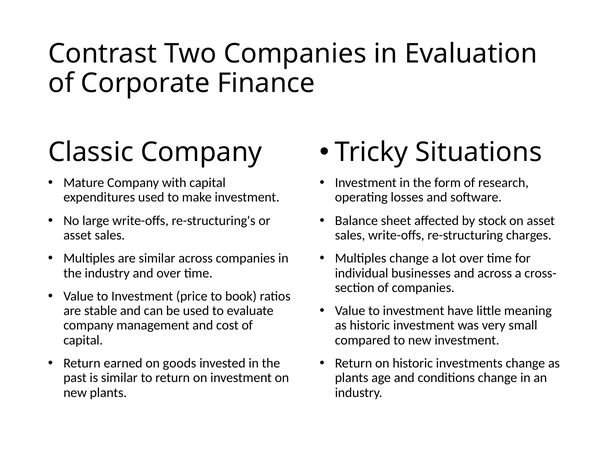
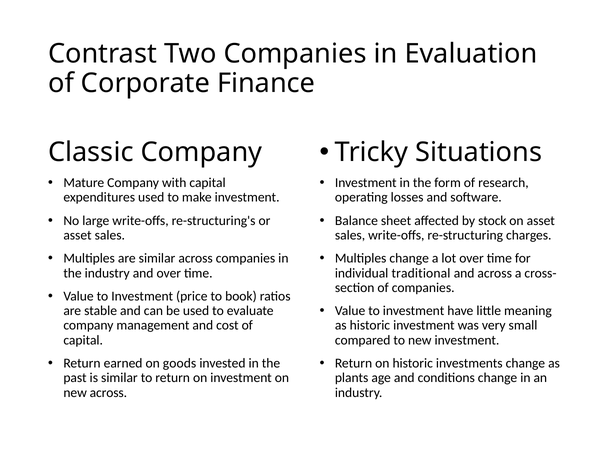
businesses: businesses -> traditional
new plants: plants -> across
